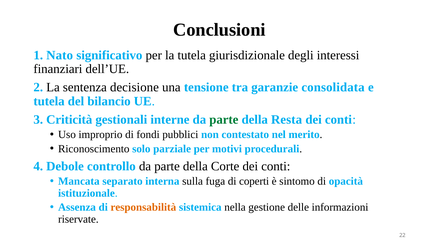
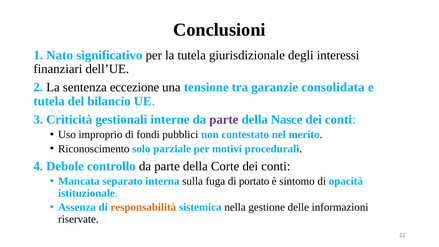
decisione: decisione -> eccezione
parte at (224, 119) colour: green -> purple
Resta: Resta -> Nasce
coperti: coperti -> portato
